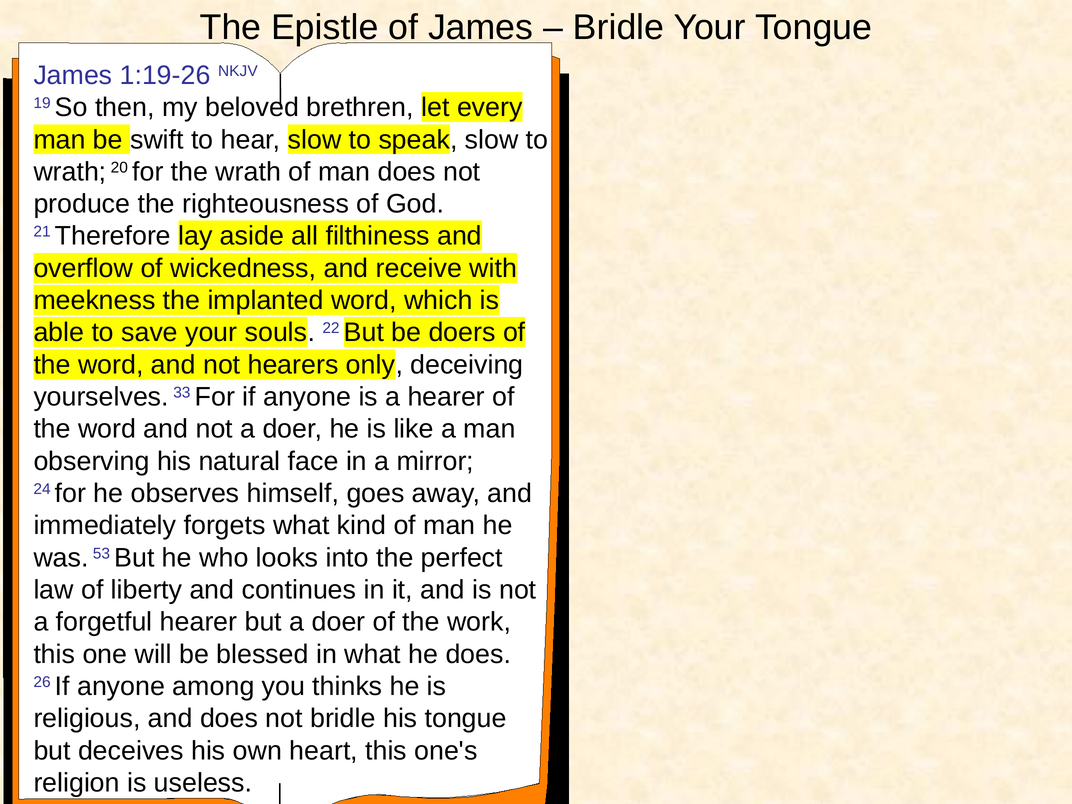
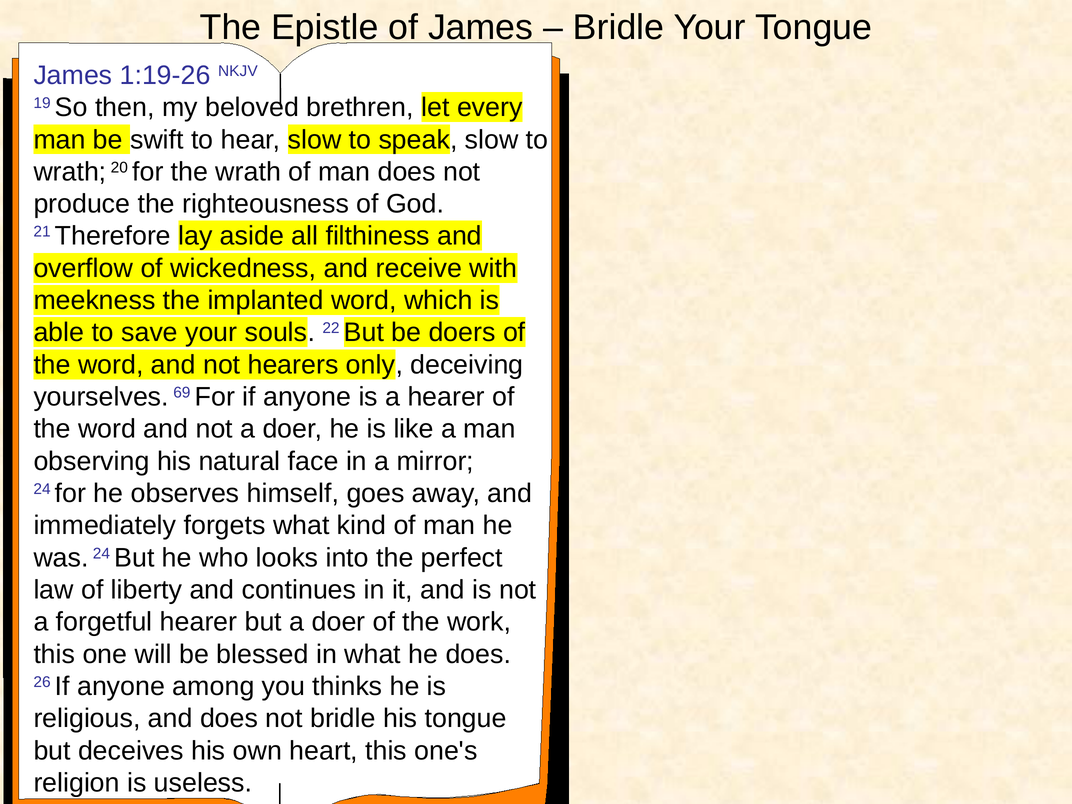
33: 33 -> 69
was 53: 53 -> 24
